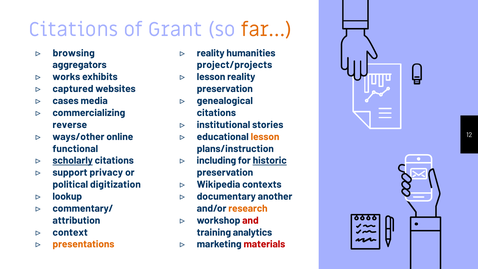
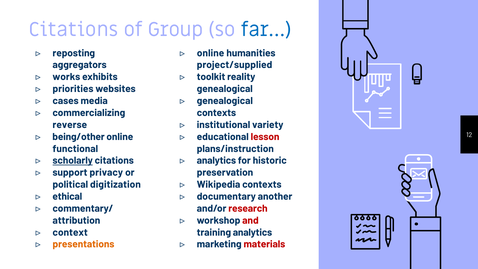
Grant: Grant -> Group
far… colour: orange -> blue
browsing: browsing -> reposting
reality at (211, 53): reality -> online
project/projects: project/projects -> project/supplied
lesson at (211, 77): lesson -> toolkit
captured: captured -> priorities
preservation at (225, 89): preservation -> genealogical
citations at (216, 113): citations -> contexts
stories: stories -> variety
ways/other: ways/other -> being/other
lesson at (265, 137) colour: orange -> red
including at (216, 161): including -> analytics
historic underline: present -> none
lookup: lookup -> ethical
research colour: orange -> red
